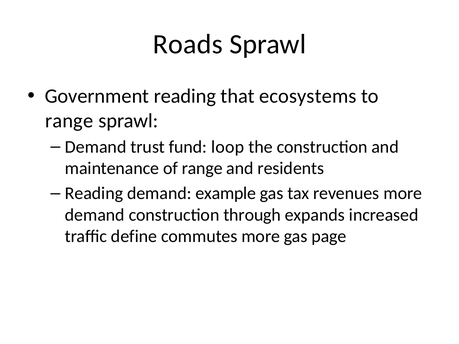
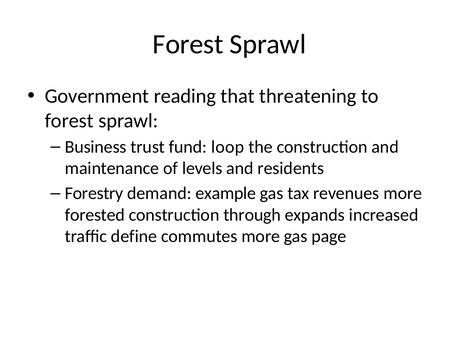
Roads at (188, 44): Roads -> Forest
ecosystems: ecosystems -> threatening
range at (69, 121): range -> forest
Demand at (96, 147): Demand -> Business
of range: range -> levels
Reading at (94, 194): Reading -> Forestry
demand at (95, 215): demand -> forested
